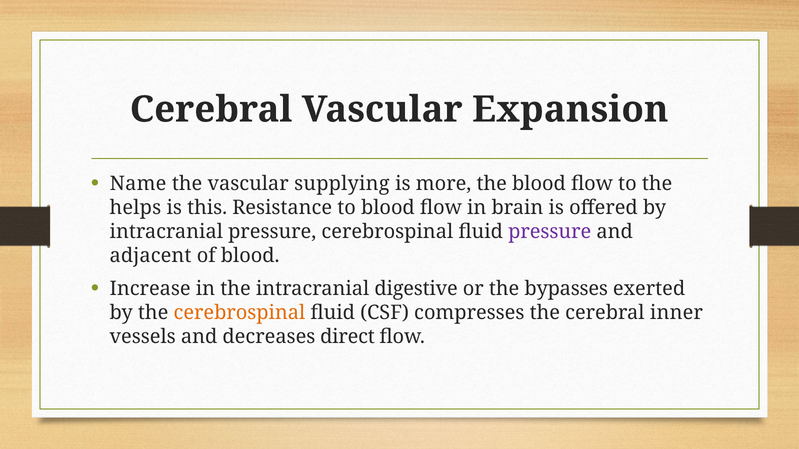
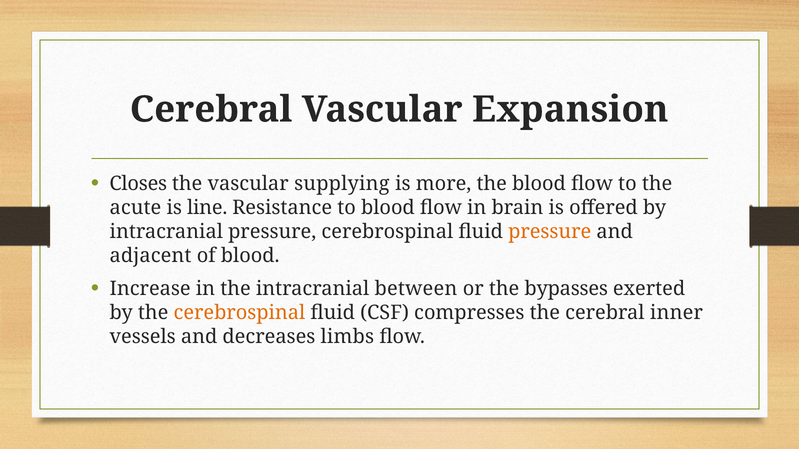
Name: Name -> Closes
helps: helps -> acute
this: this -> line
pressure at (550, 232) colour: purple -> orange
digestive: digestive -> between
direct: direct -> limbs
